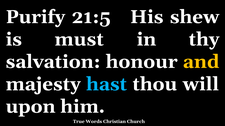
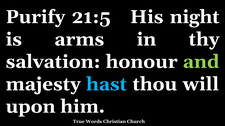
shew: shew -> night
must: must -> arms
and colour: yellow -> light green
